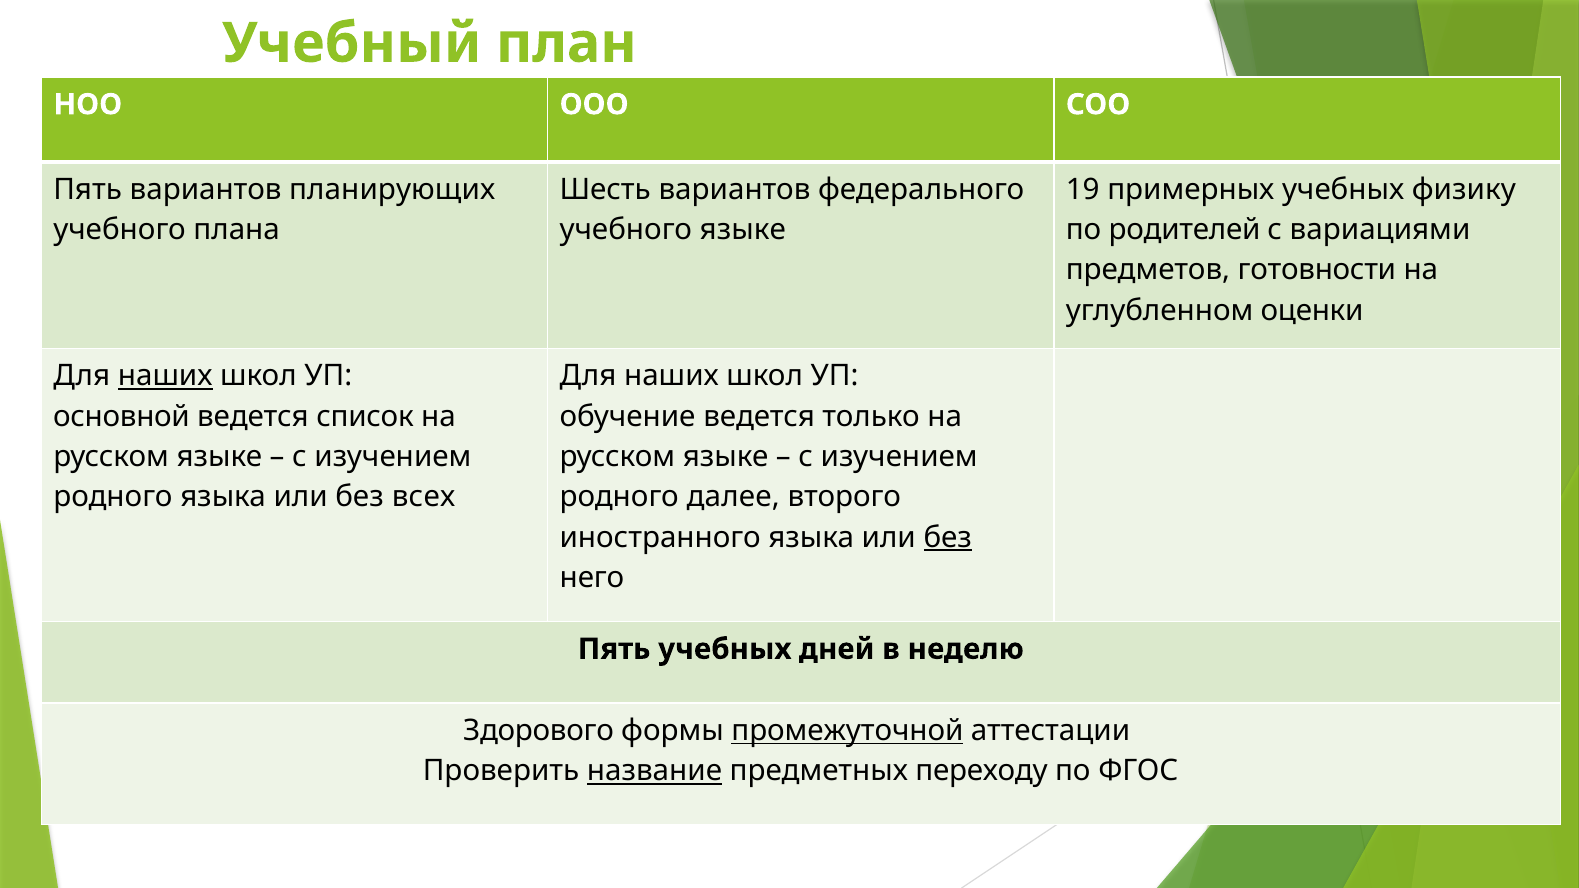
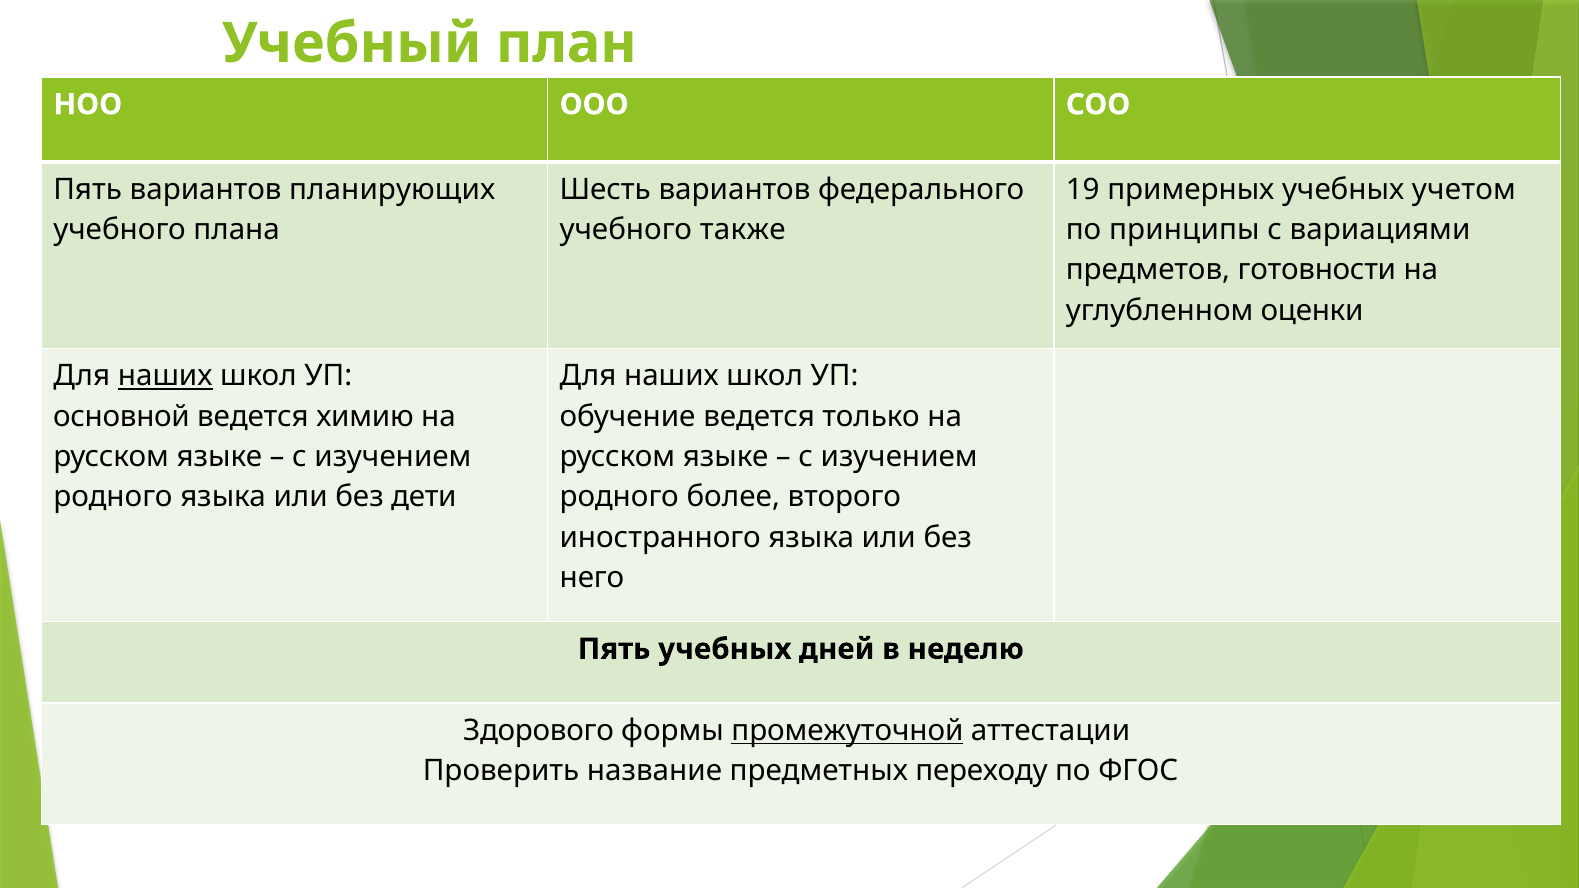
физику: физику -> учетом
учебного языке: языке -> также
родителей: родителей -> принципы
список: список -> химию
всех: всех -> дети
далее: далее -> более
без at (948, 537) underline: present -> none
название underline: present -> none
